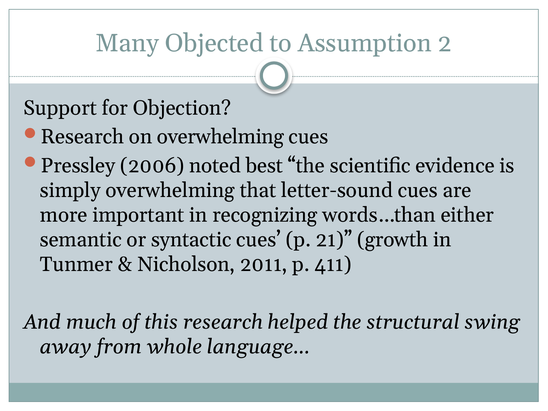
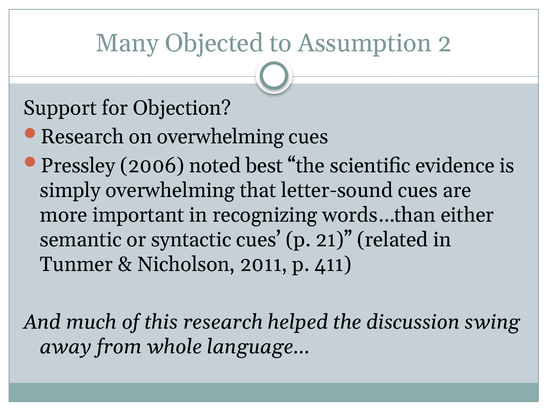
growth: growth -> related
structural: structural -> discussion
